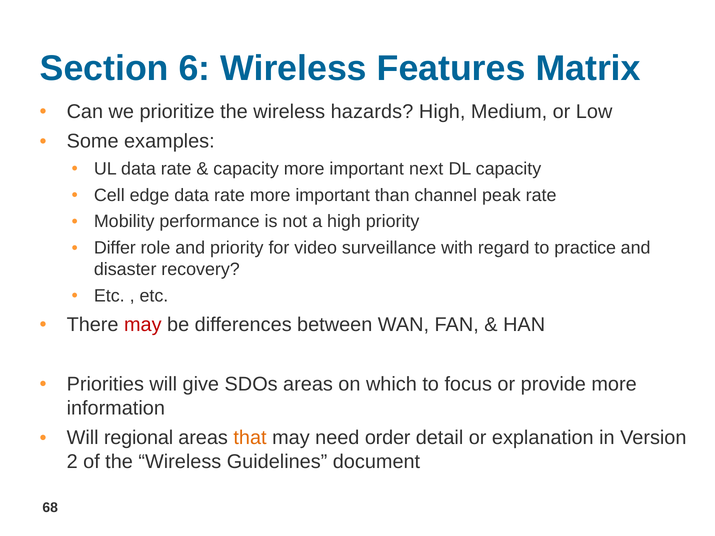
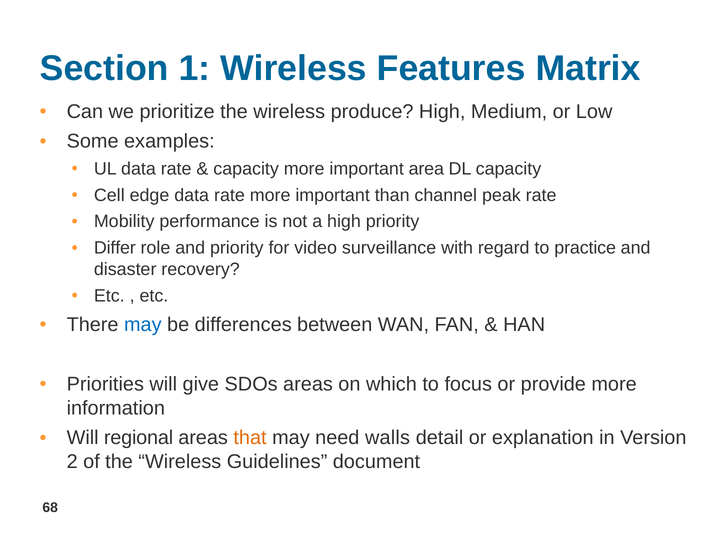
6: 6 -> 1
hazards: hazards -> produce
next: next -> area
may at (143, 325) colour: red -> blue
order: order -> walls
